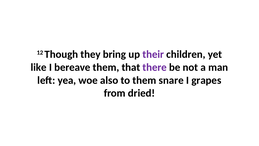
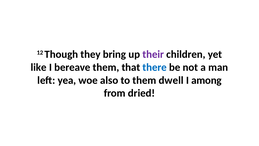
there colour: purple -> blue
snare: snare -> dwell
grapes: grapes -> among
